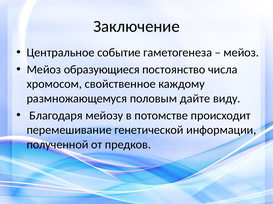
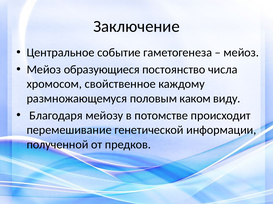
дайте: дайте -> каком
